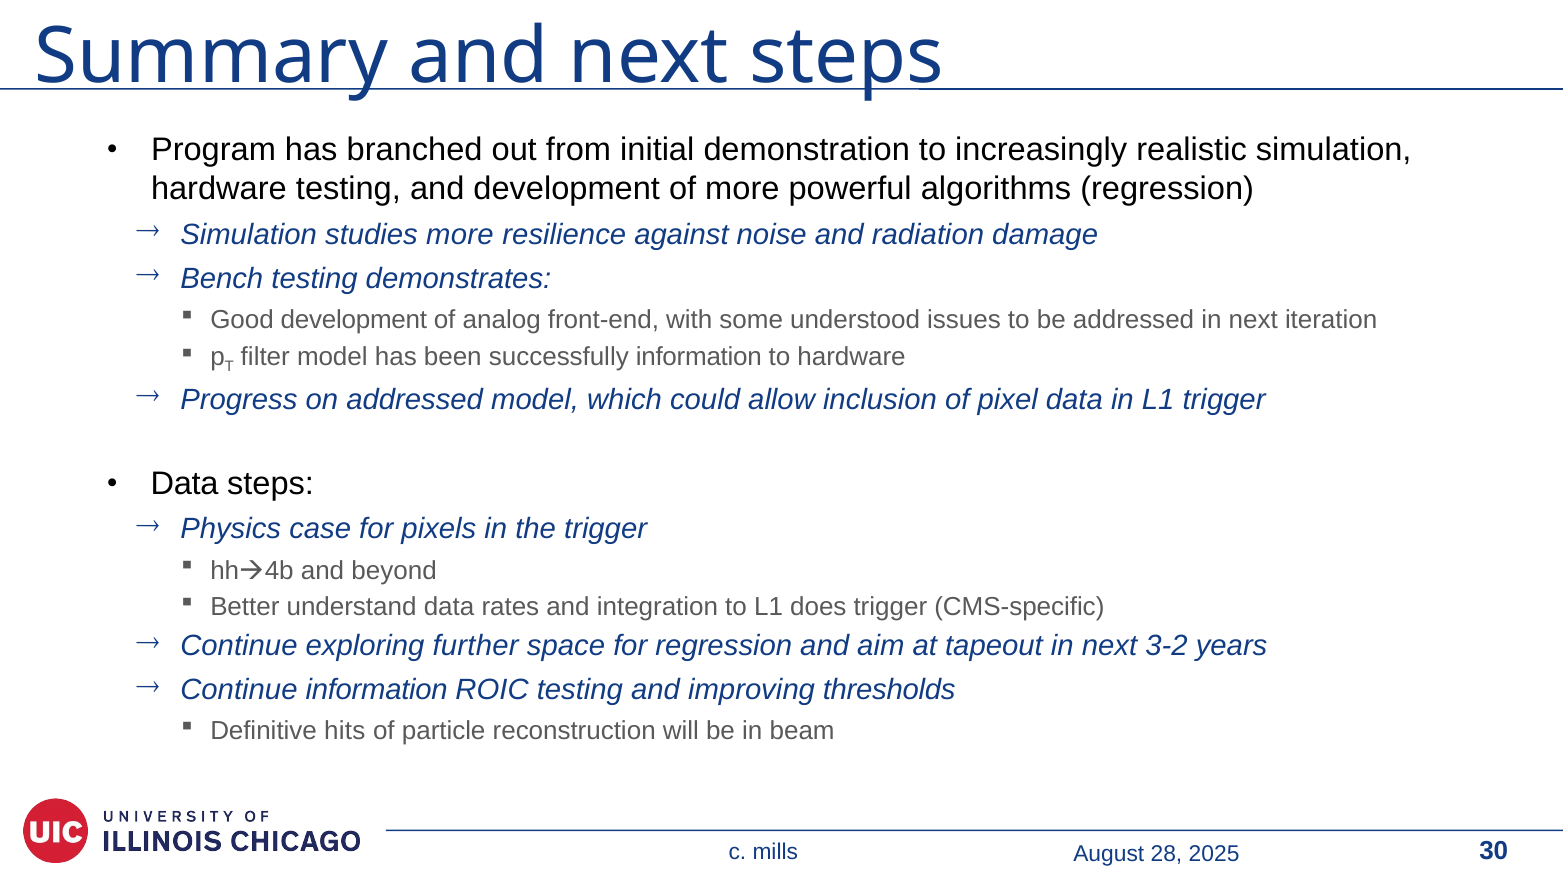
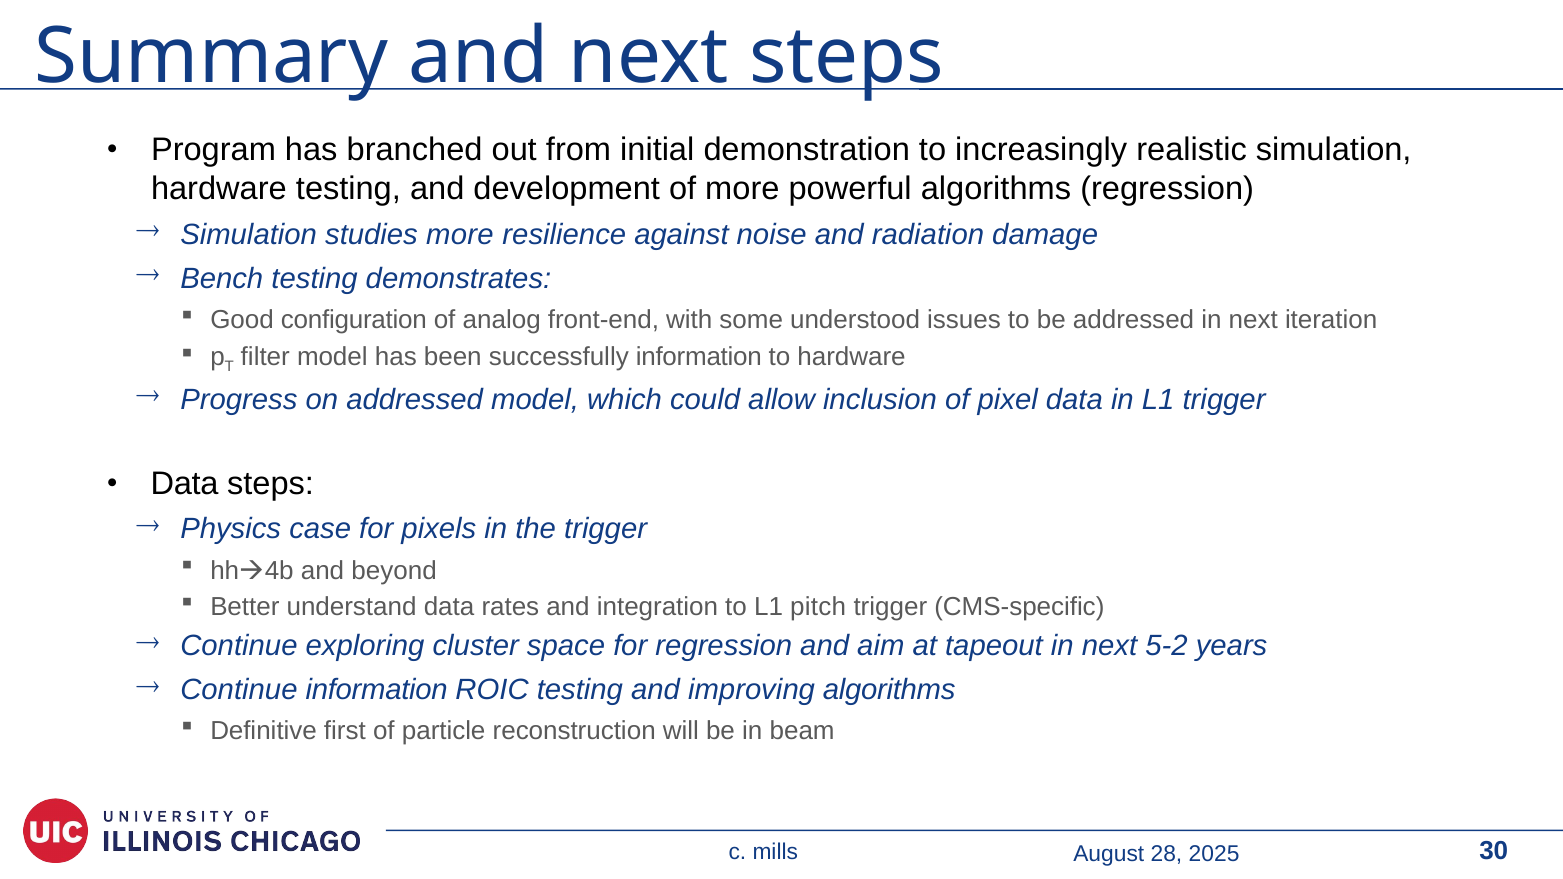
Good development: development -> configuration
does: does -> pitch
further: further -> cluster
3-2: 3-2 -> 5-2
improving thresholds: thresholds -> algorithms
hits: hits -> first
